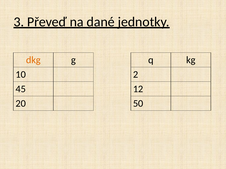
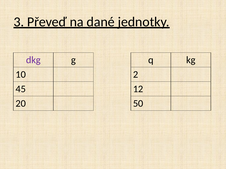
dkg colour: orange -> purple
